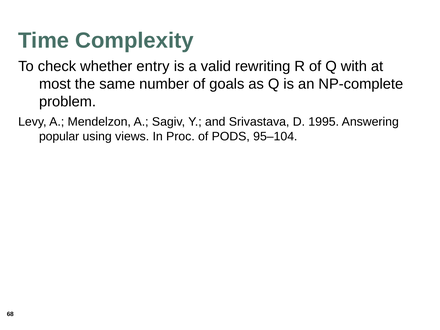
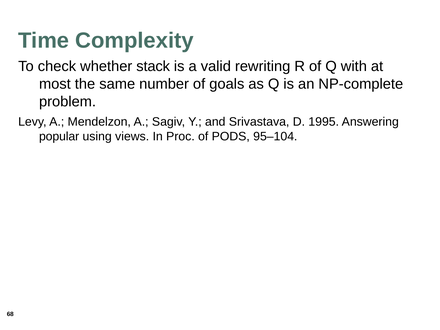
entry: entry -> stack
